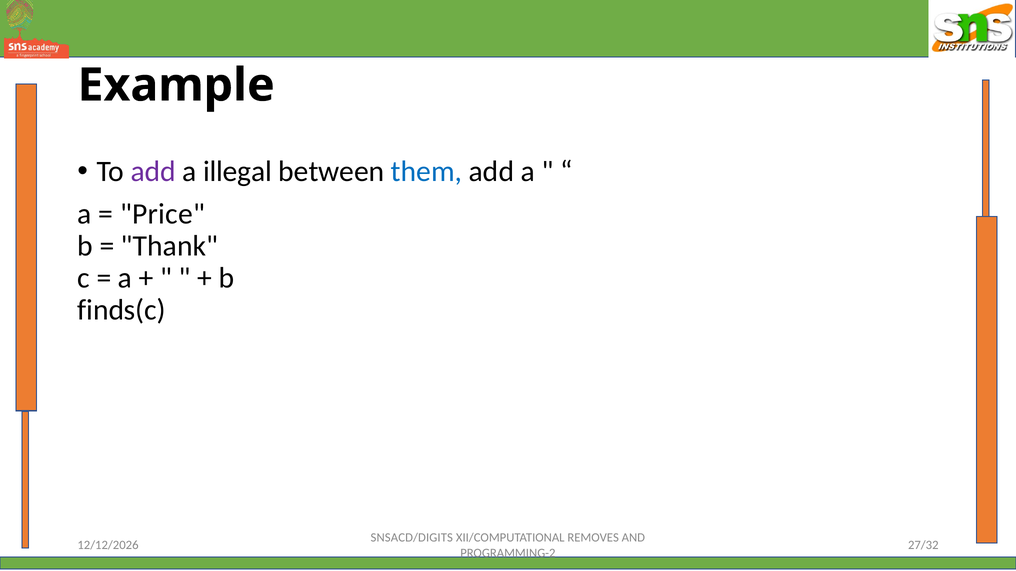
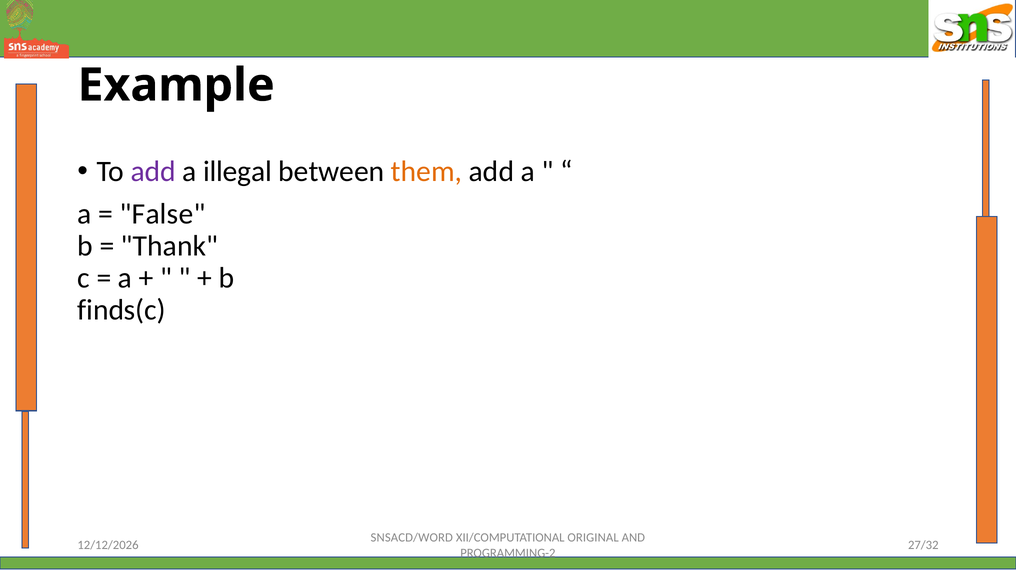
them colour: blue -> orange
Price: Price -> False
SNSACD/DIGITS: SNSACD/DIGITS -> SNSACD/WORD
REMOVES: REMOVES -> ORIGINAL
